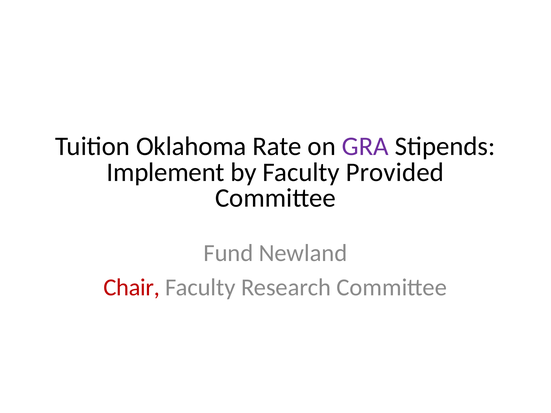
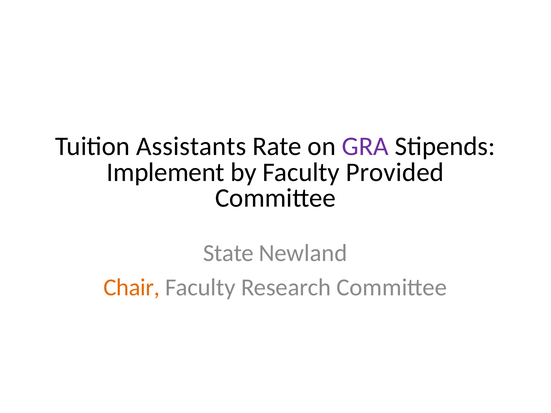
Oklahoma: Oklahoma -> Assistants
Fund: Fund -> State
Chair colour: red -> orange
